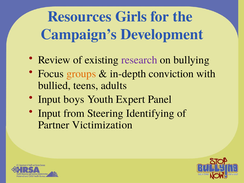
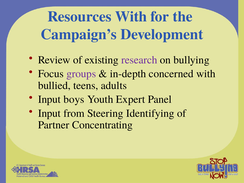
Resources Girls: Girls -> With
groups colour: orange -> purple
conviction: conviction -> concerned
Victimization: Victimization -> Concentrating
